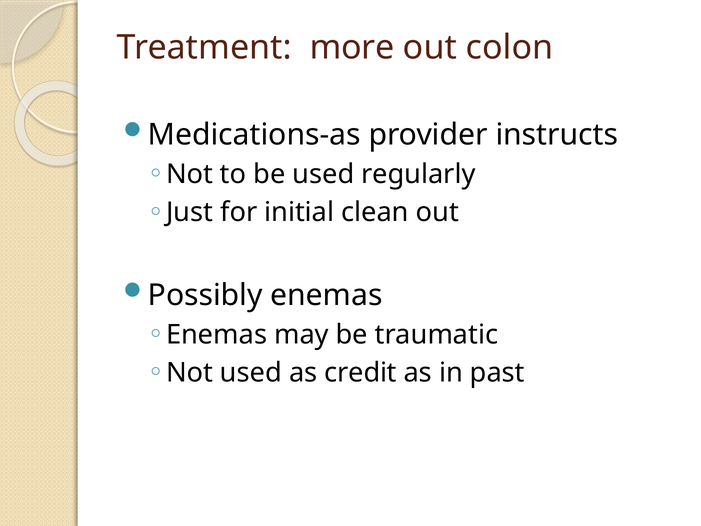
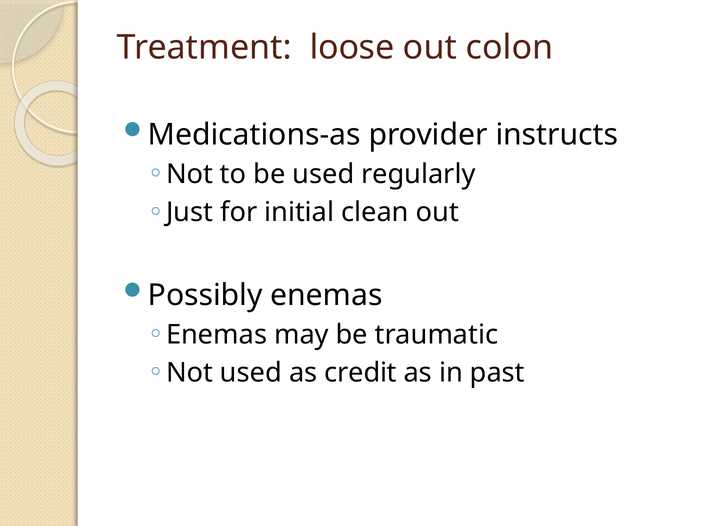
more: more -> loose
